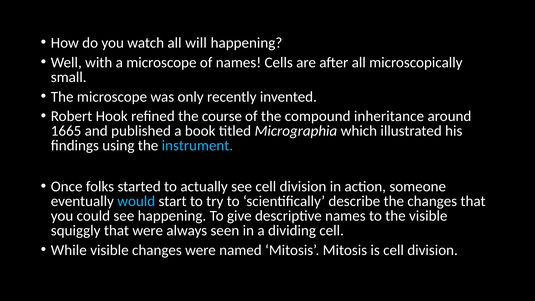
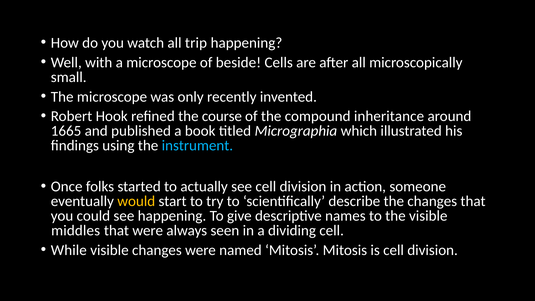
will: will -> trip
of names: names -> beside
would colour: light blue -> yellow
squiggly: squiggly -> middles
